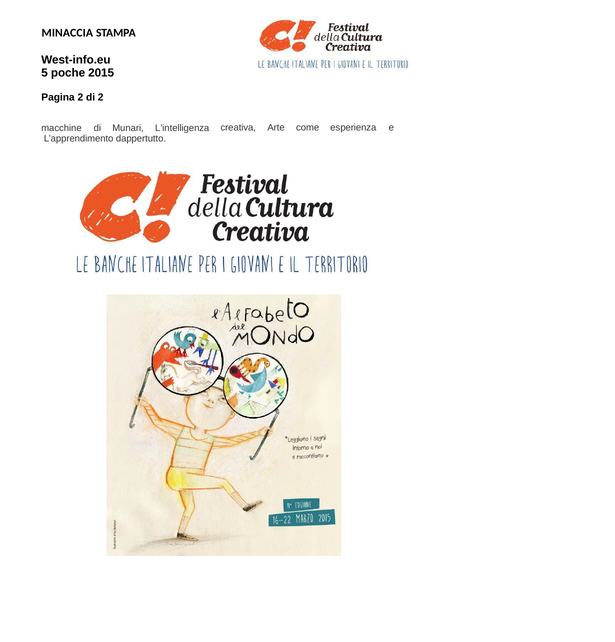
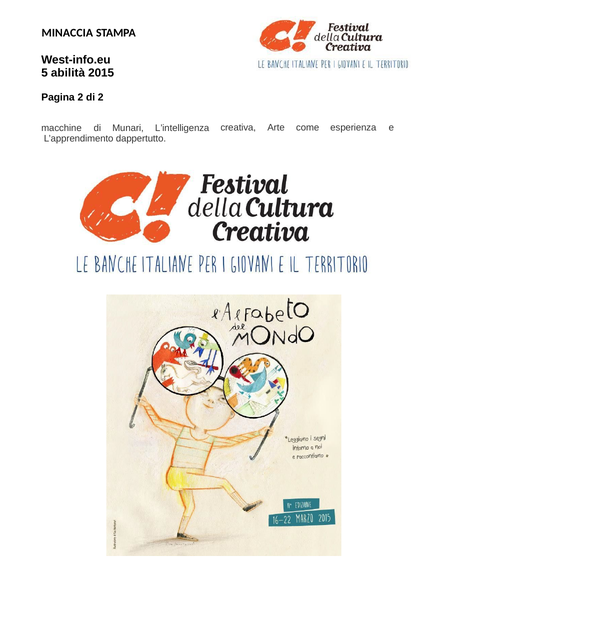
poche: poche -> abilità
